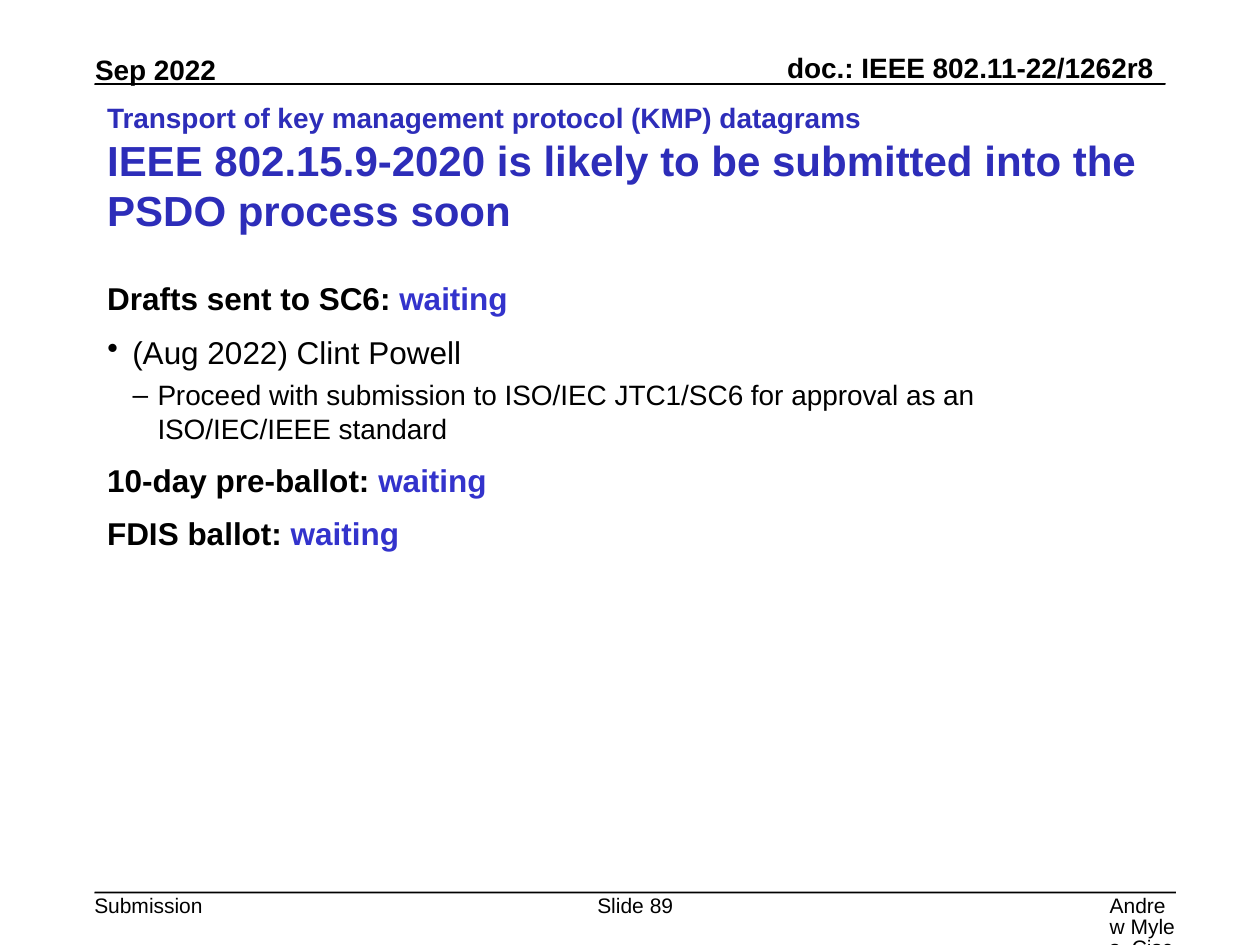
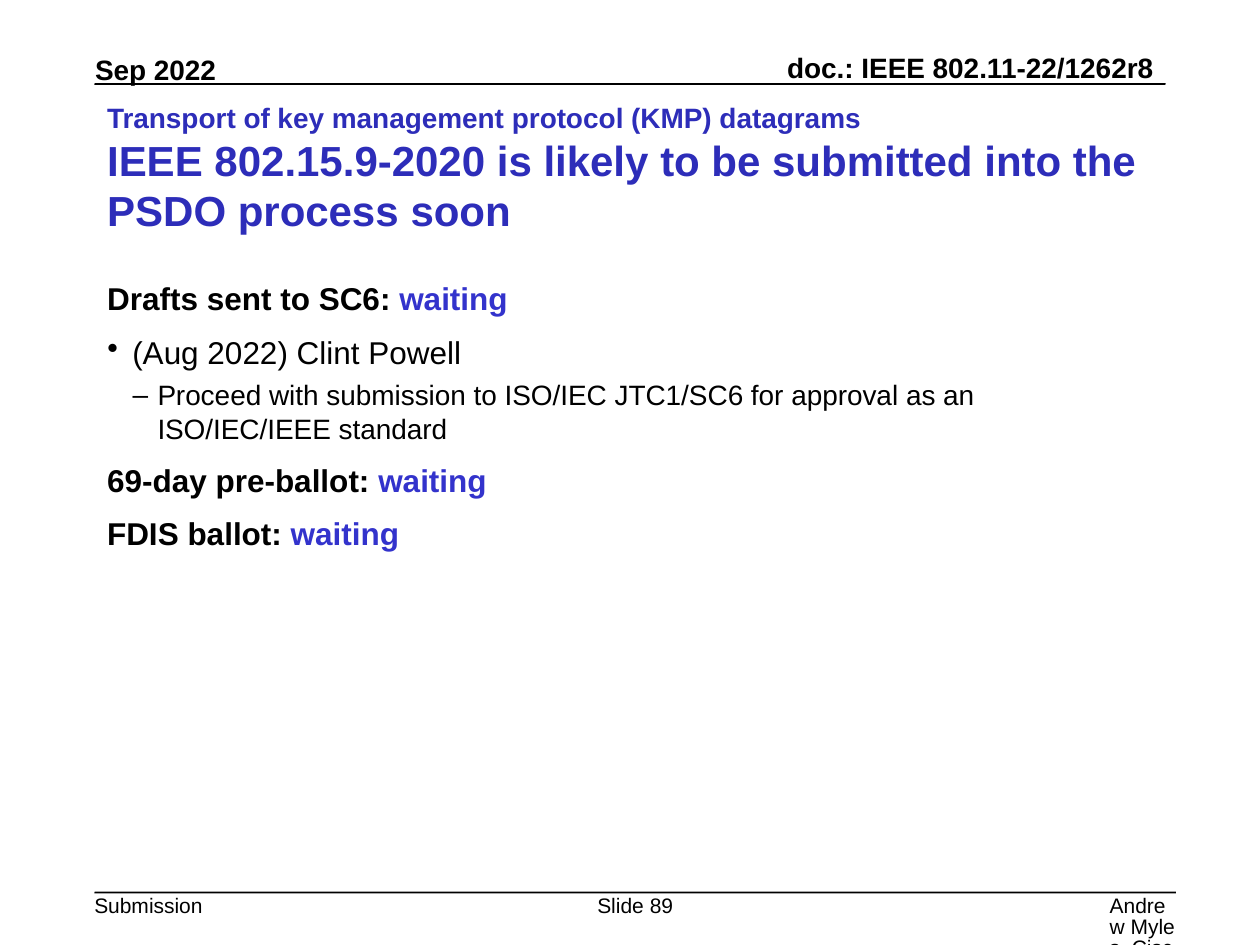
10-day: 10-day -> 69-day
